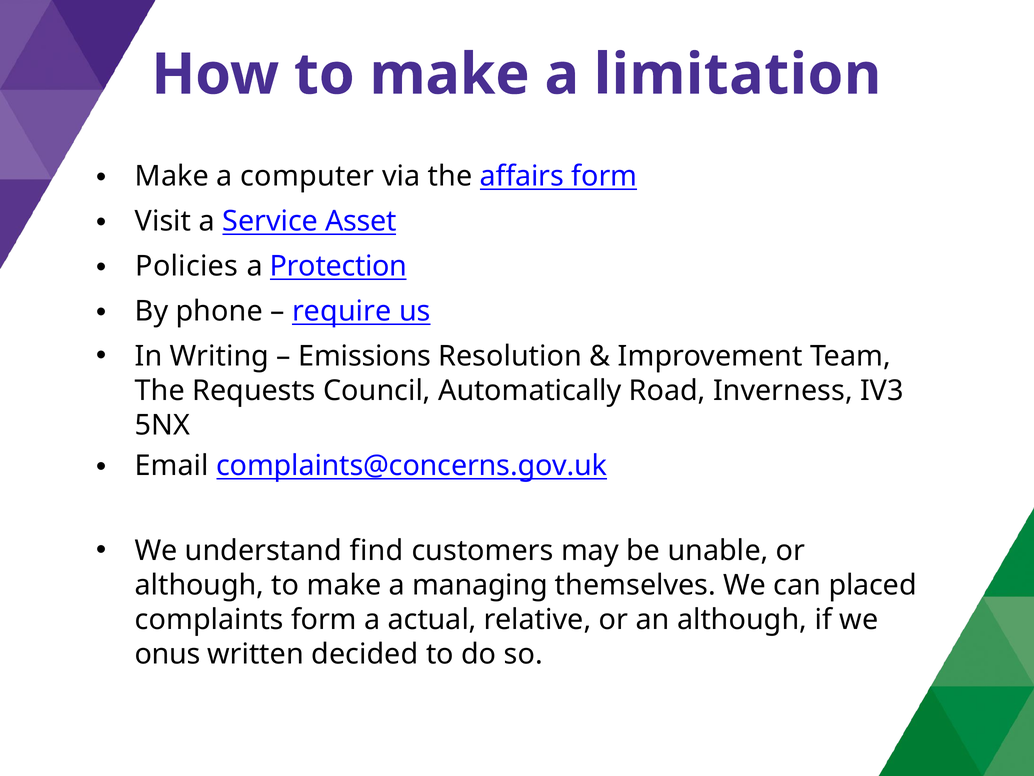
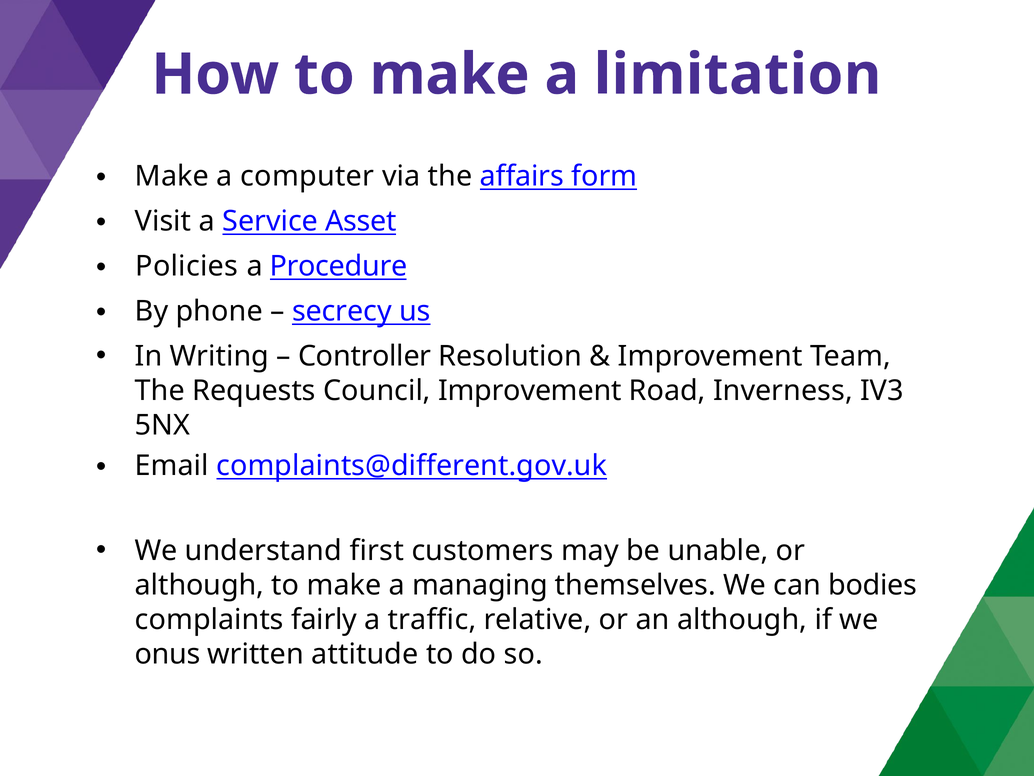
Protection: Protection -> Procedure
require: require -> secrecy
Emissions: Emissions -> Controller
Council Automatically: Automatically -> Improvement
complaints@concerns.gov.uk: complaints@concerns.gov.uk -> complaints@different.gov.uk
find: find -> first
placed: placed -> bodies
complaints form: form -> fairly
actual: actual -> traffic
decided: decided -> attitude
